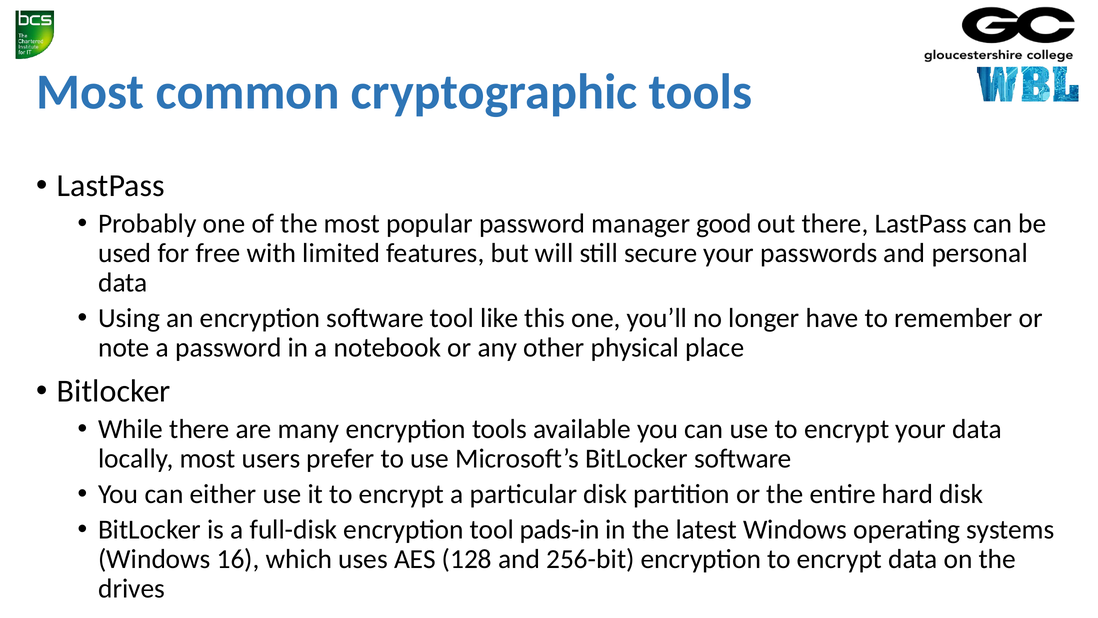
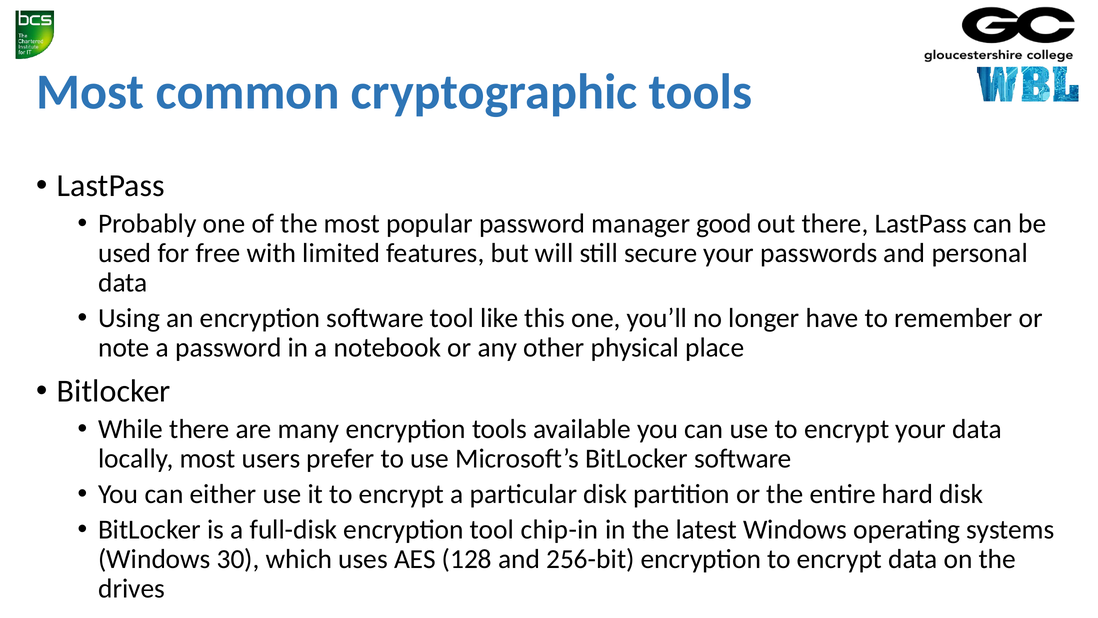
pads-in: pads-in -> chip-in
16: 16 -> 30
